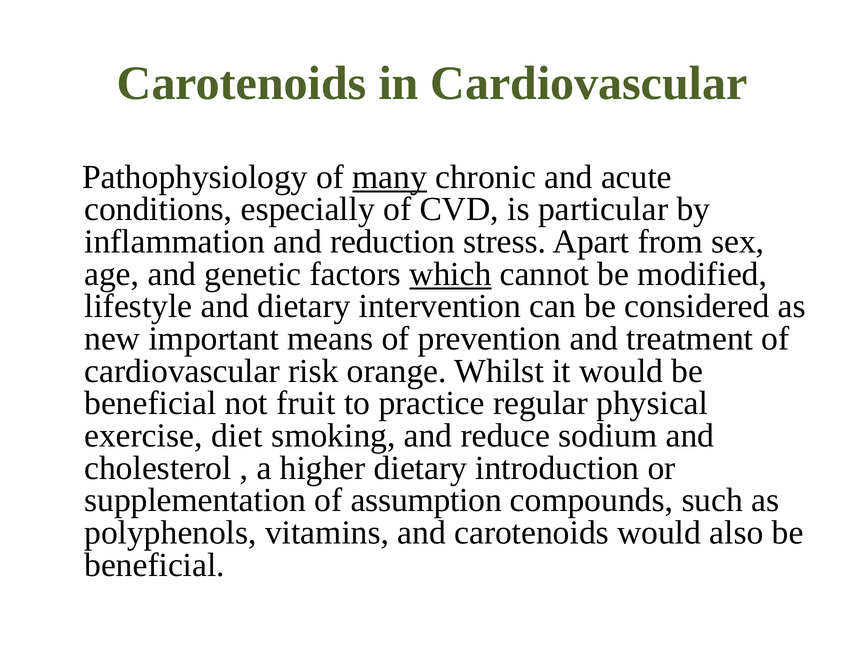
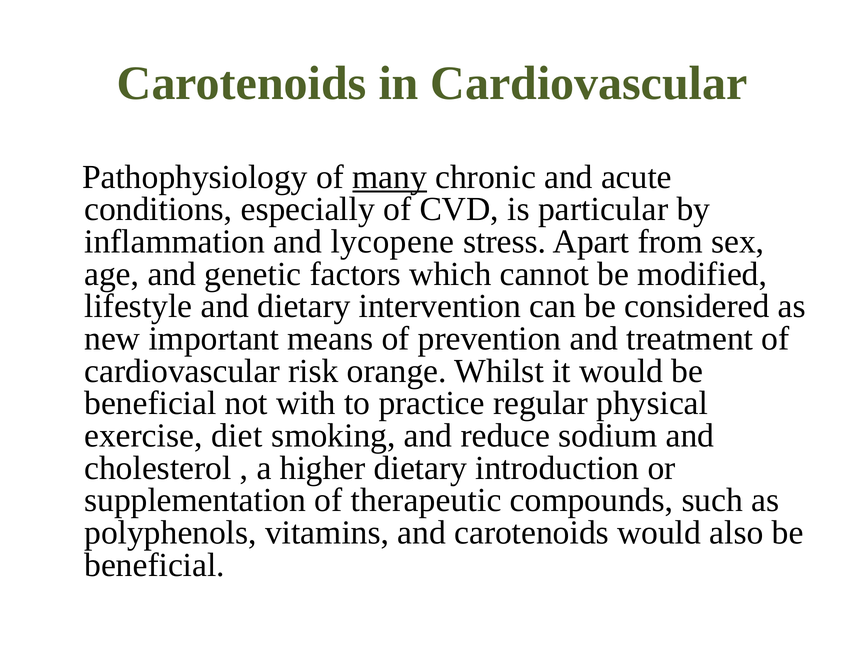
reduction: reduction -> lycopene
which underline: present -> none
fruit: fruit -> with
assumption: assumption -> therapeutic
